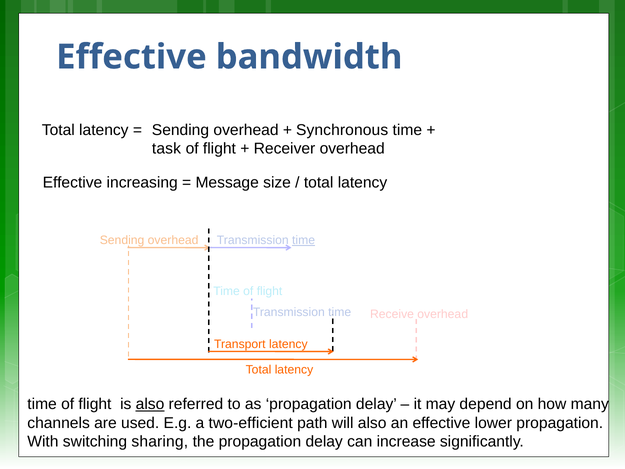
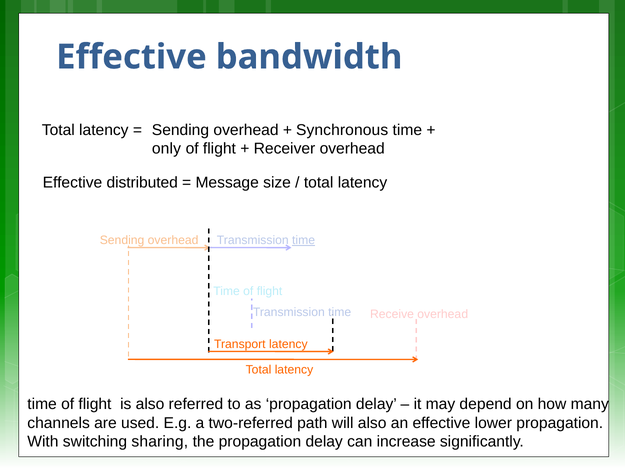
task: task -> only
increasing: increasing -> distributed
also at (150, 404) underline: present -> none
two-efficient: two-efficient -> two-referred
